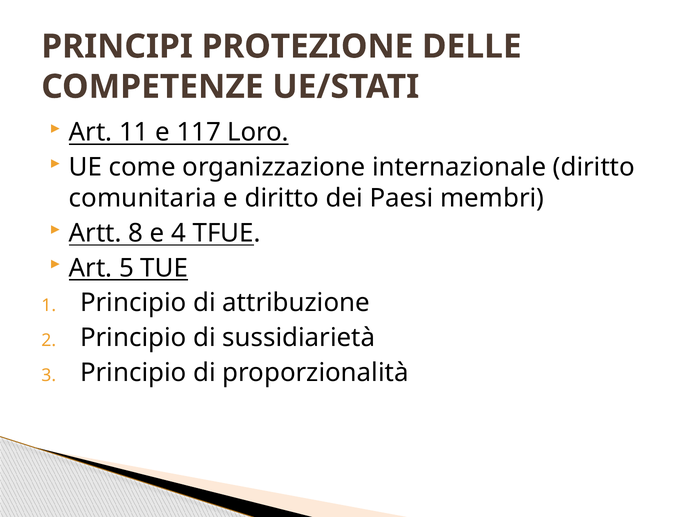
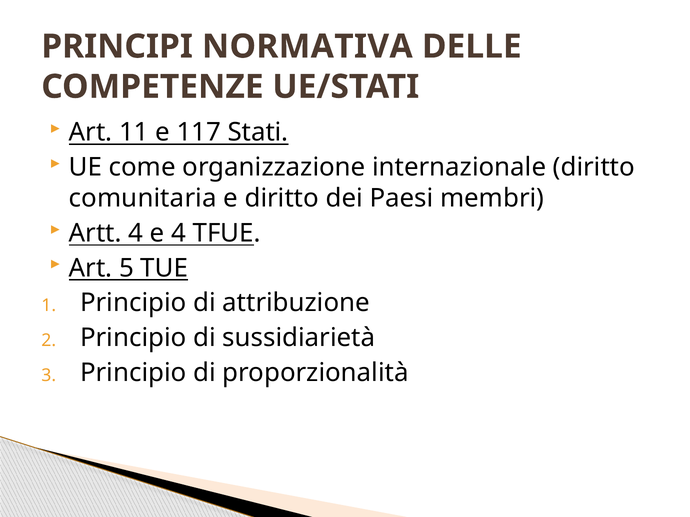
PROTEZIONE: PROTEZIONE -> NORMATIVA
Loro: Loro -> Stati
Artt 8: 8 -> 4
